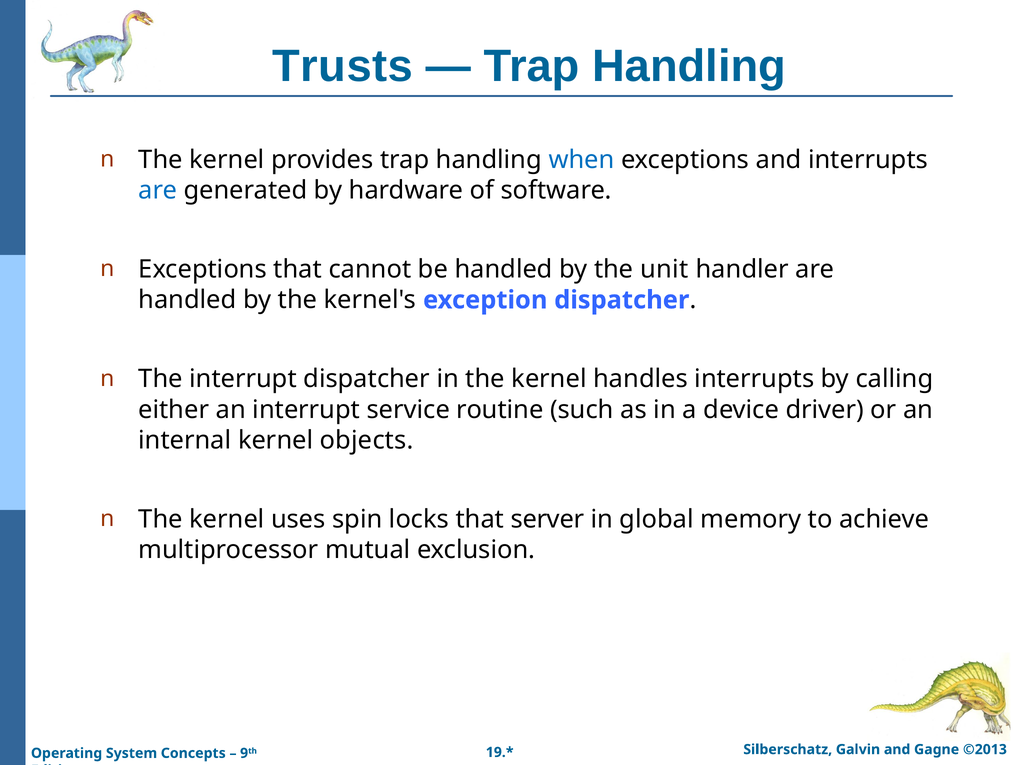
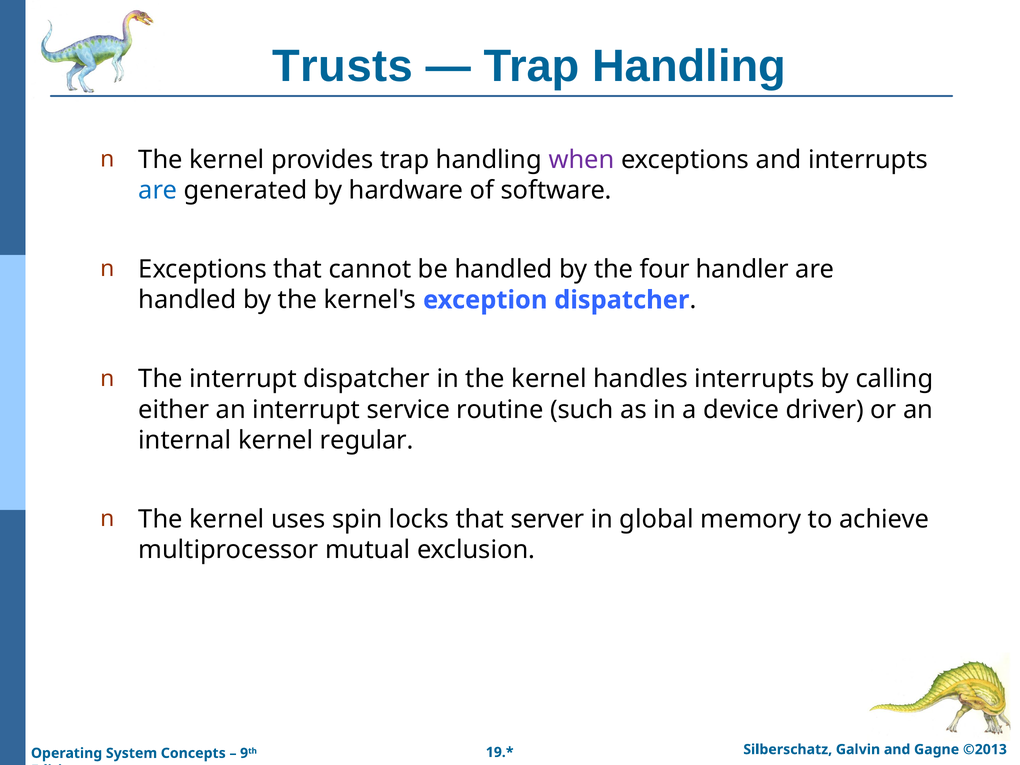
when colour: blue -> purple
unit: unit -> four
objects: objects -> regular
